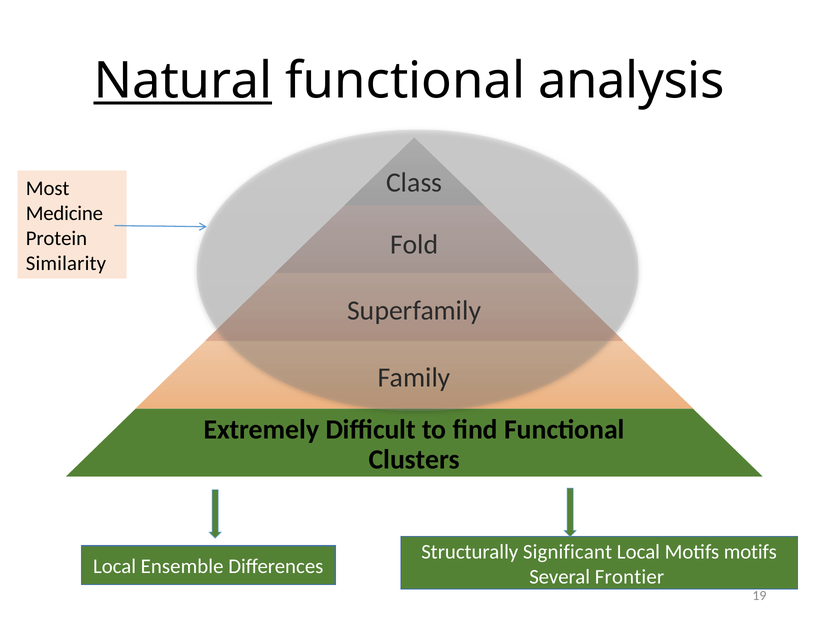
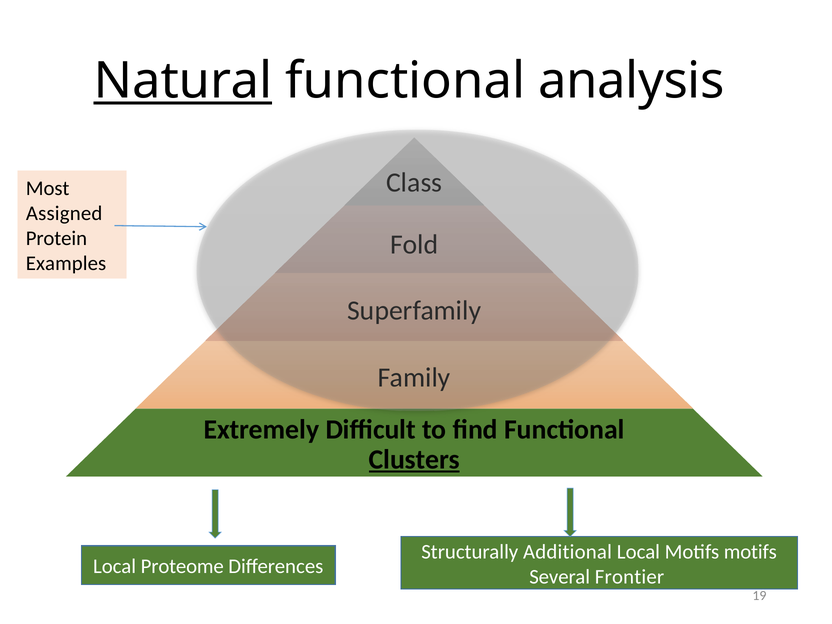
Medicine: Medicine -> Assigned
Similarity: Similarity -> Examples
Clusters underline: none -> present
Significant: Significant -> Additional
Ensemble: Ensemble -> Proteome
